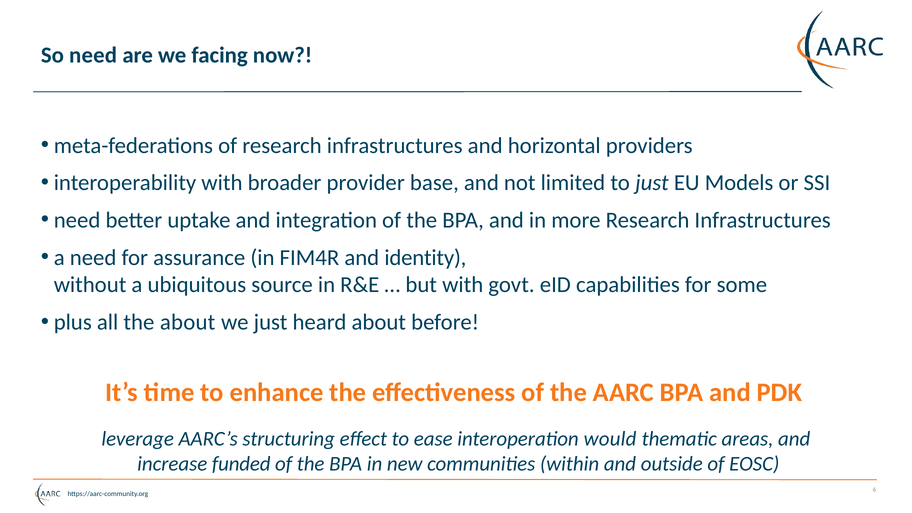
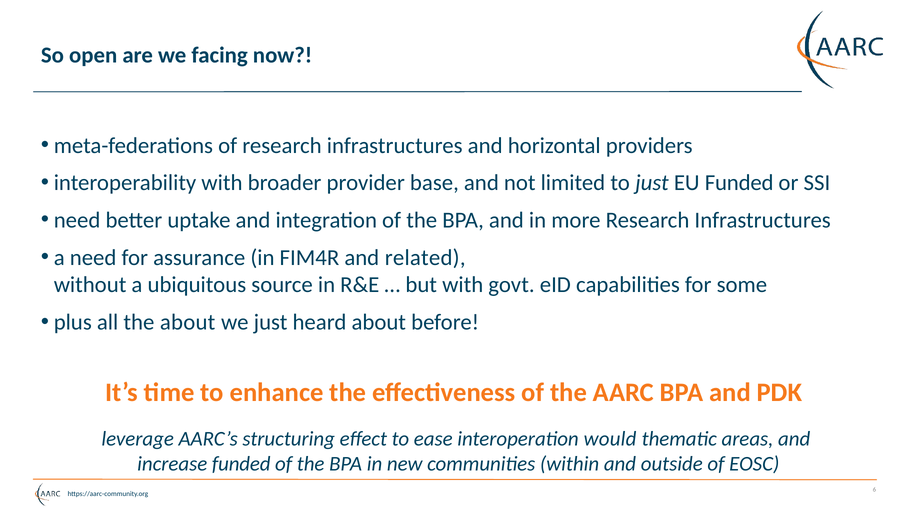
So need: need -> open
EU Models: Models -> Funded
identity: identity -> related
